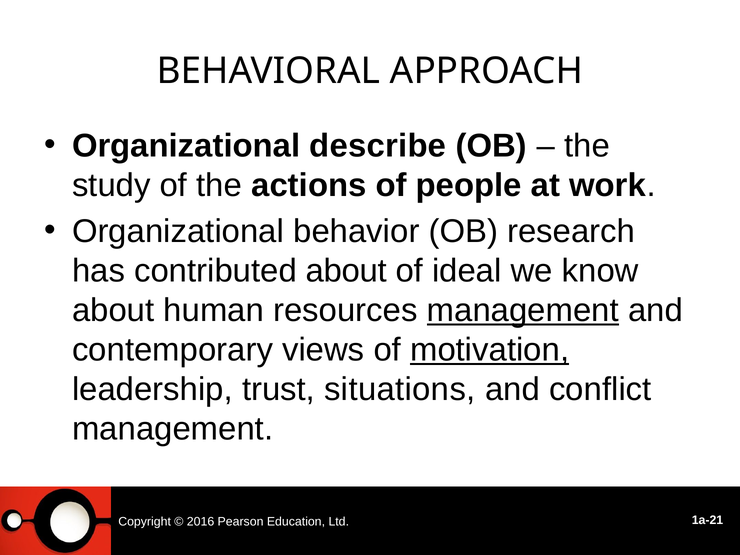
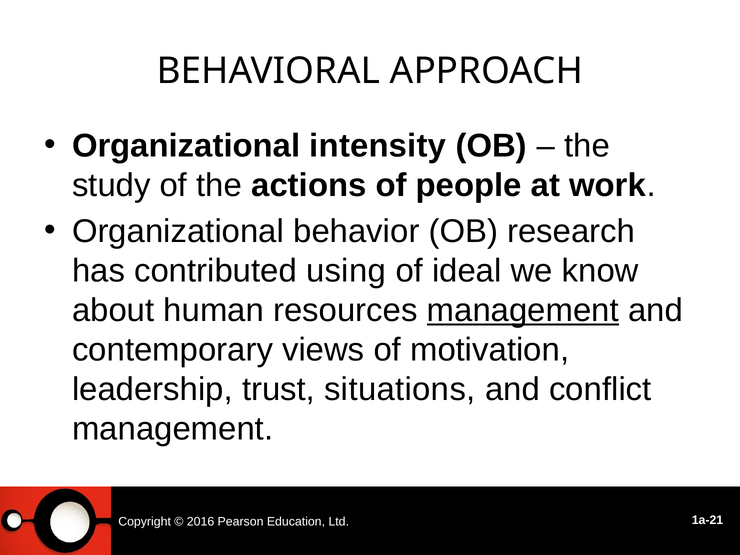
describe: describe -> intensity
contributed about: about -> using
motivation underline: present -> none
